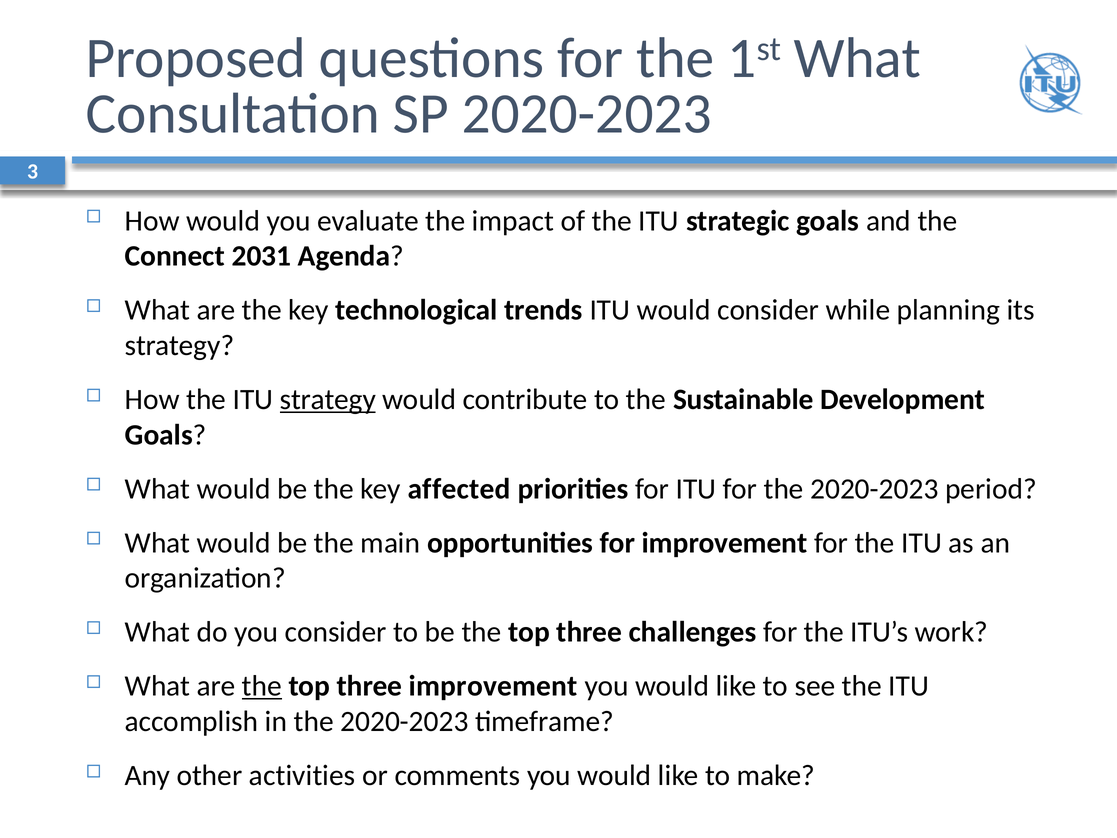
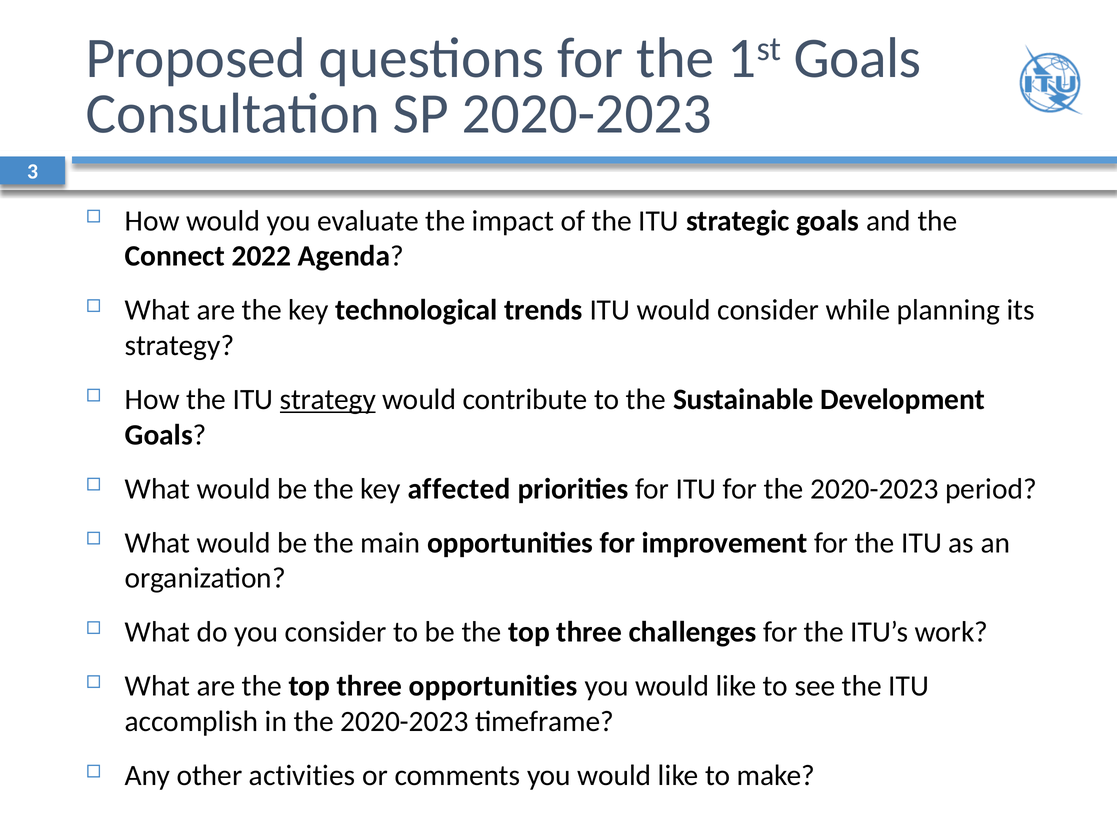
1st What: What -> Goals
2031: 2031 -> 2022
the at (262, 686) underline: present -> none
three improvement: improvement -> opportunities
